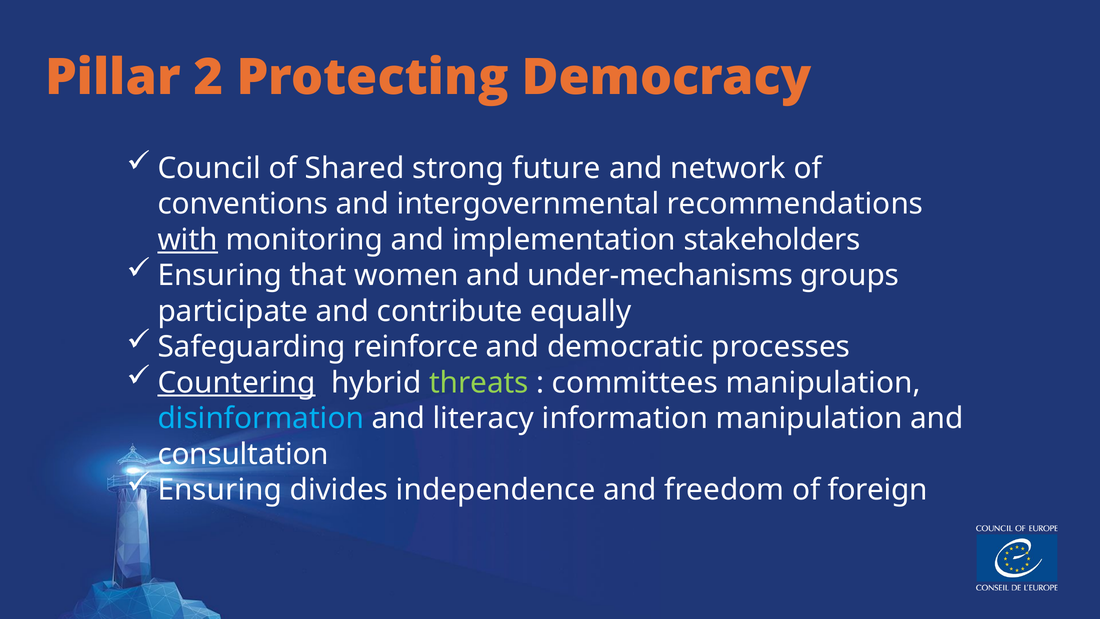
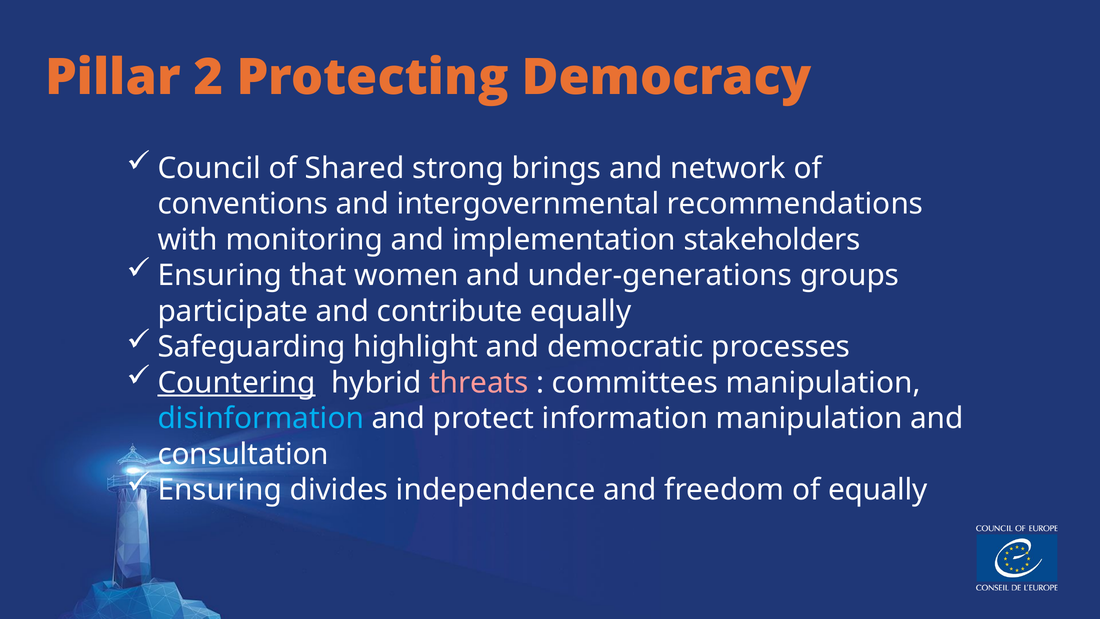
future: future -> brings
with underline: present -> none
under-mechanisms: under-mechanisms -> under-generations
reinforce: reinforce -> highlight
threats colour: light green -> pink
literacy: literacy -> protect
of foreign: foreign -> equally
